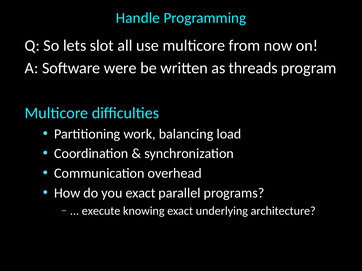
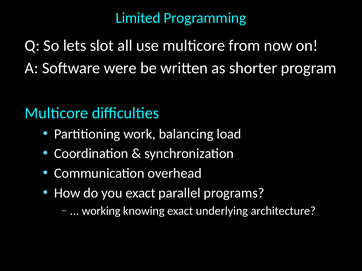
Handle: Handle -> Limited
threads: threads -> shorter
execute: execute -> working
